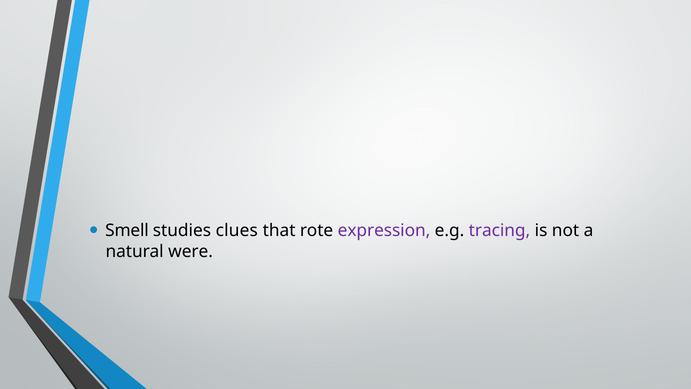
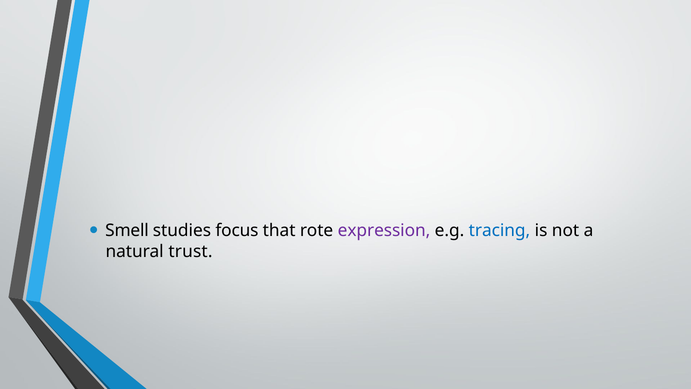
clues: clues -> focus
tracing colour: purple -> blue
were: were -> trust
